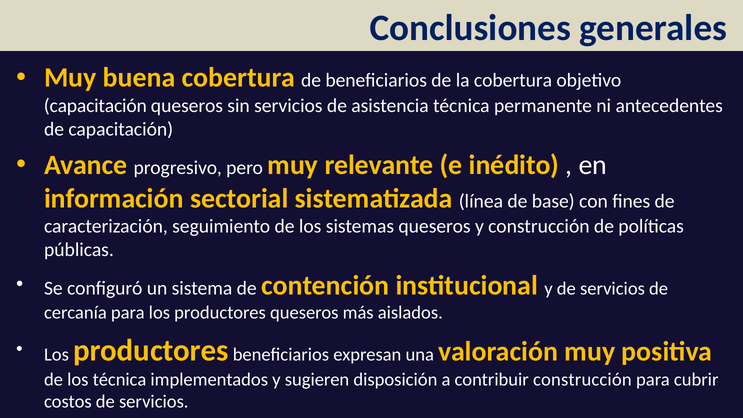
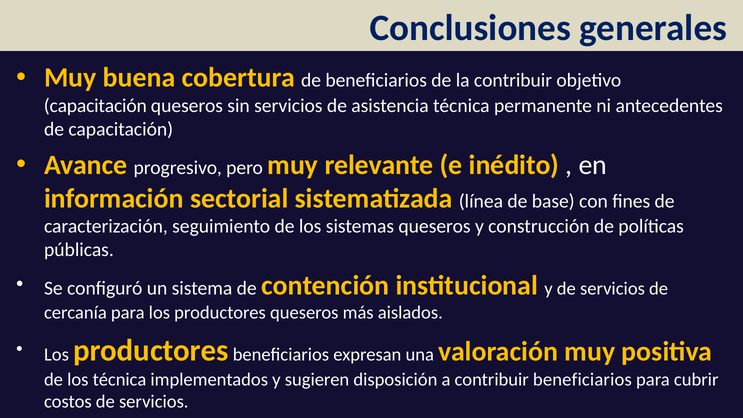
la cobertura: cobertura -> contribuir
contribuir construcción: construcción -> beneficiarios
